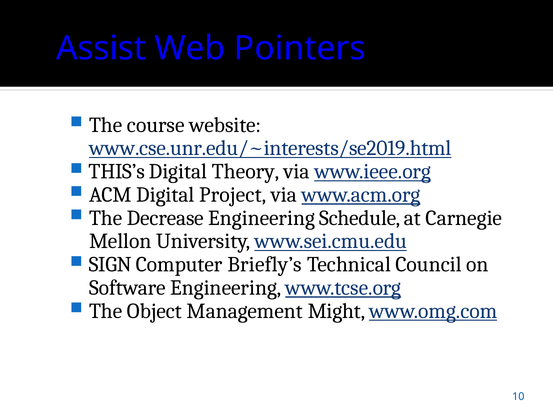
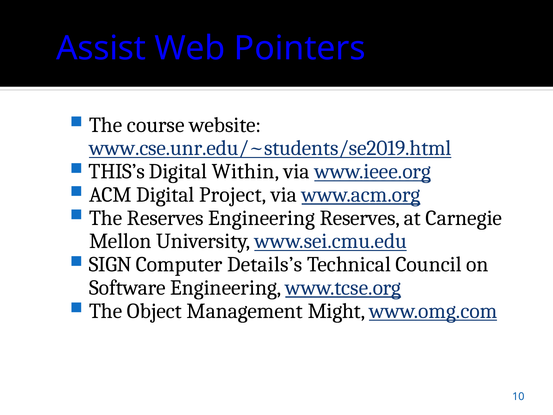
www.cse.unr.edu/~interests/se2019.html: www.cse.unr.edu/~interests/se2019.html -> www.cse.unr.edu/~students/se2019.html
Theory: Theory -> Within
The Decrease: Decrease -> Reserves
Engineering Schedule: Schedule -> Reserves
Briefly’s: Briefly’s -> Details’s
